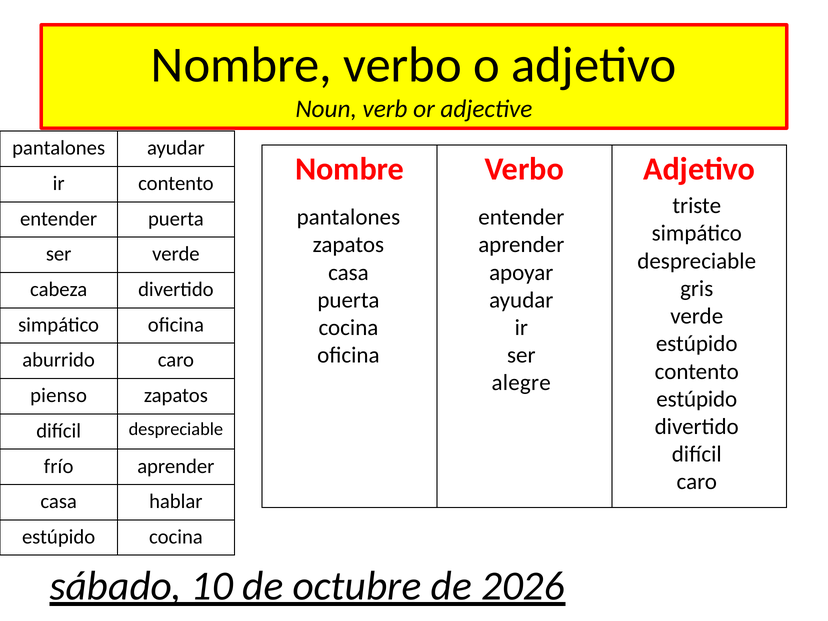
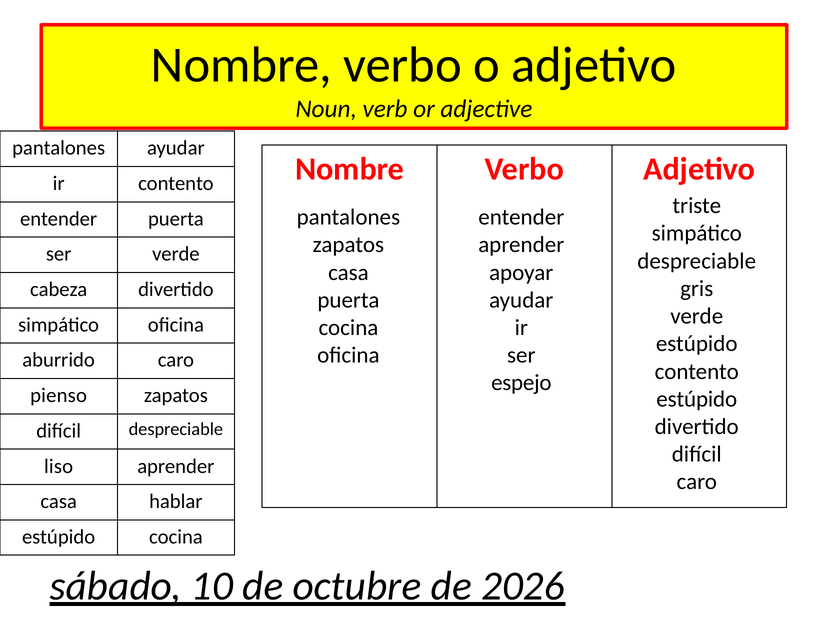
alegre: alegre -> espejo
frío: frío -> liso
